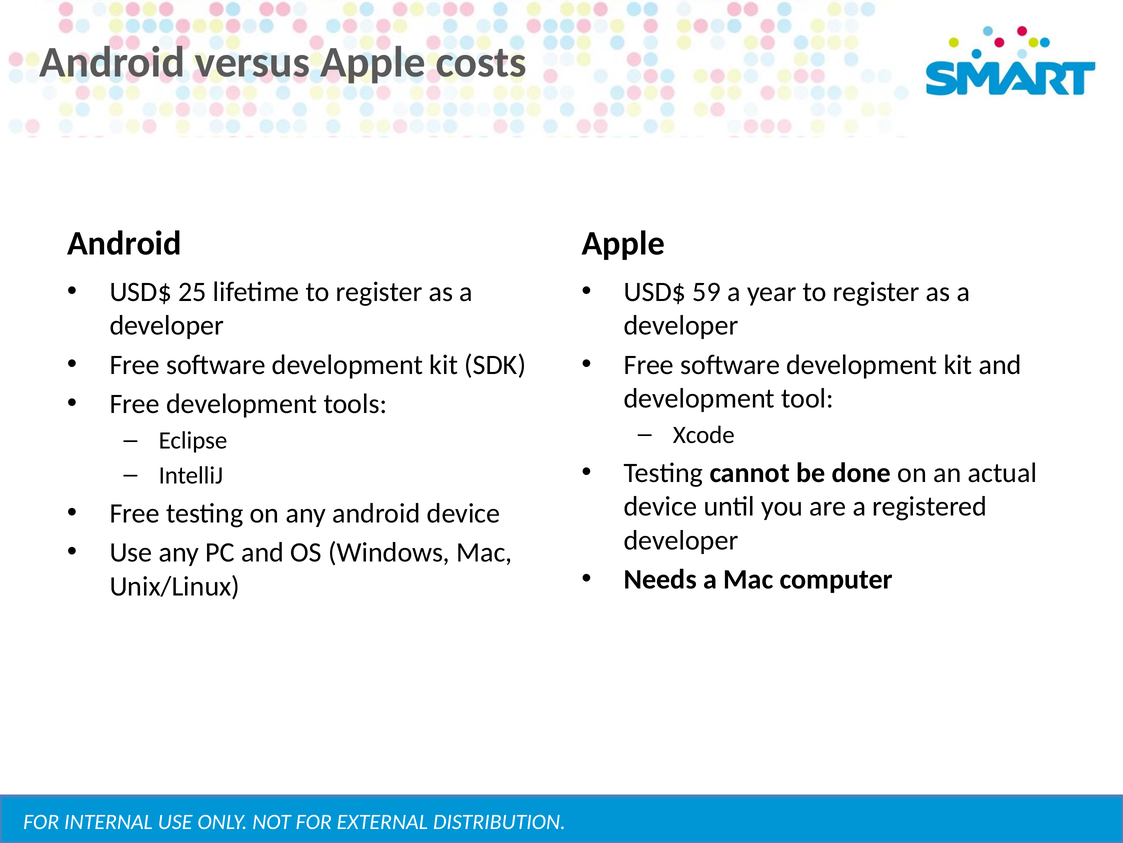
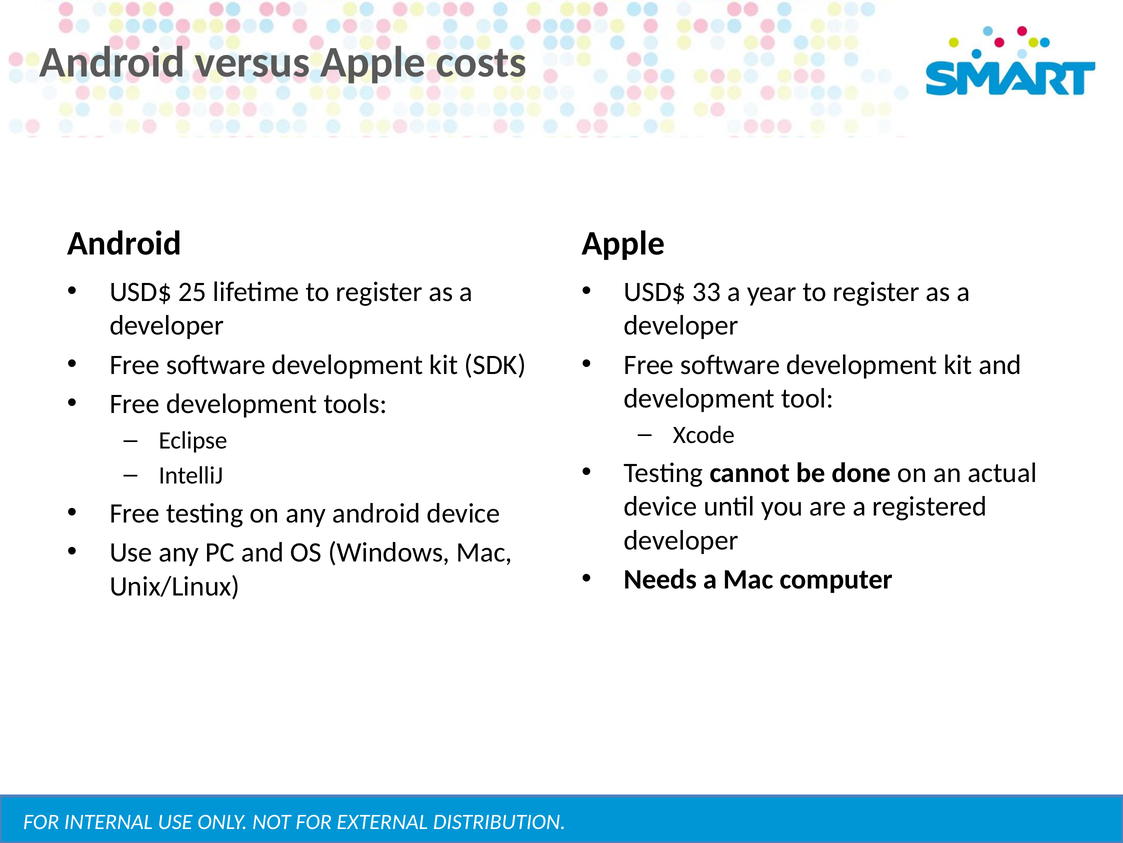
59: 59 -> 33
